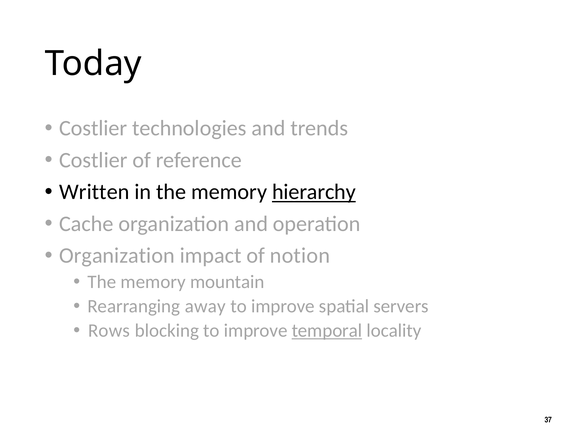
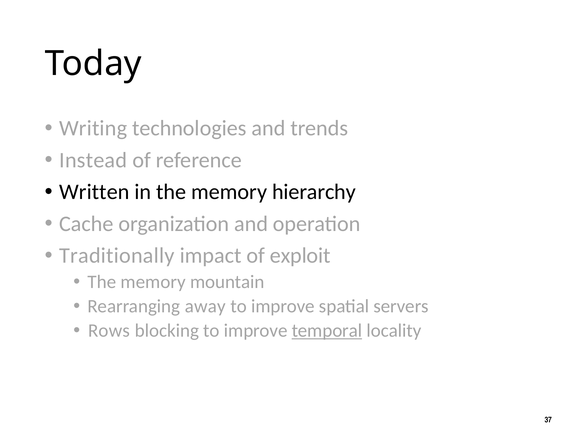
Costlier at (93, 128): Costlier -> Writing
Costlier at (93, 160): Costlier -> Instead
hierarchy underline: present -> none
Organization at (117, 256): Organization -> Traditionally
notion: notion -> exploit
